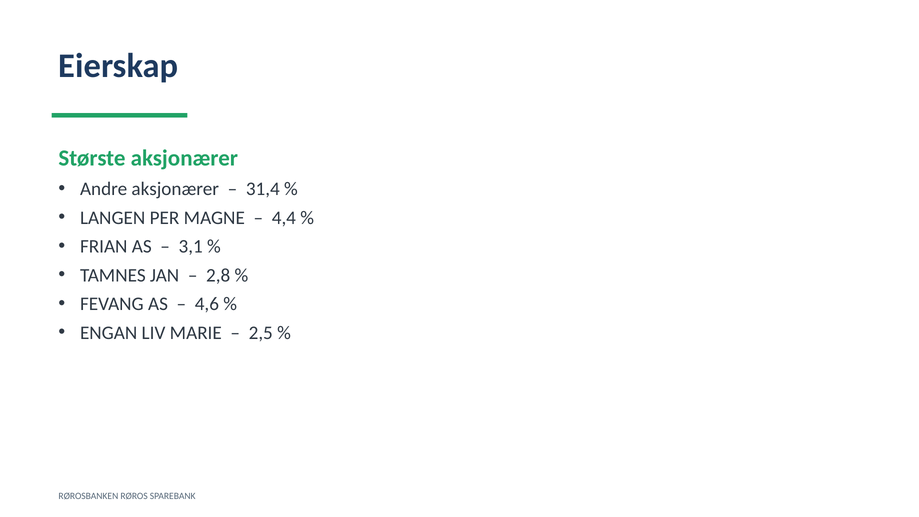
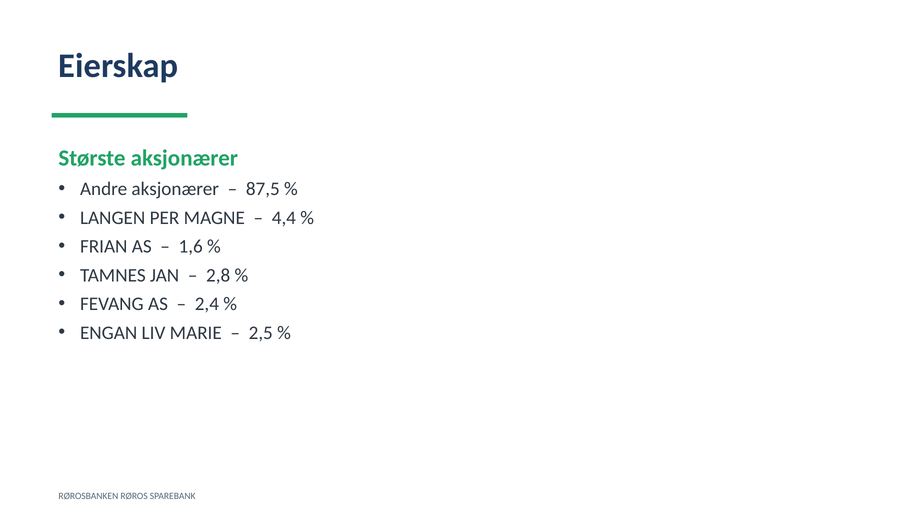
31,4: 31,4 -> 87,5
3,1: 3,1 -> 1,6
4,6: 4,6 -> 2,4
